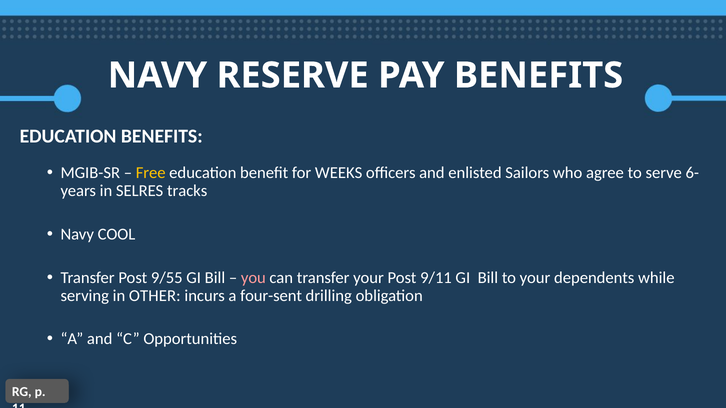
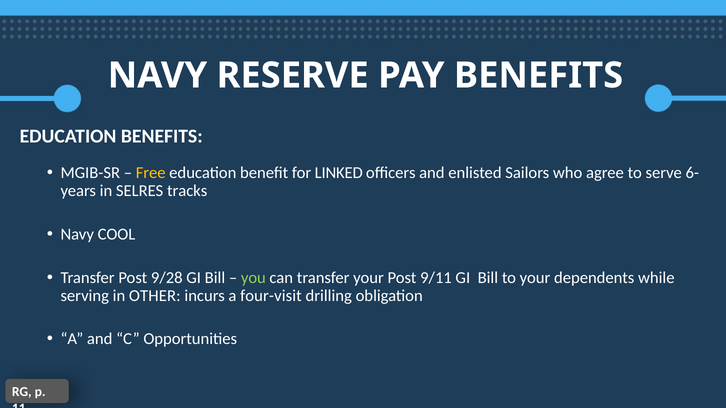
WEEKS: WEEKS -> LINKED
9/55: 9/55 -> 9/28
you colour: pink -> light green
four-sent: four-sent -> four-visit
